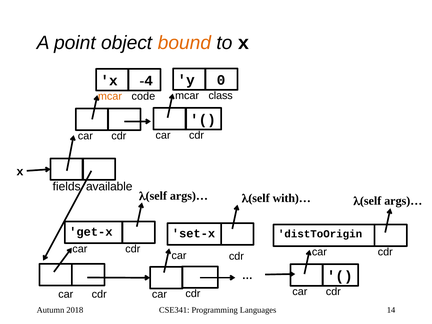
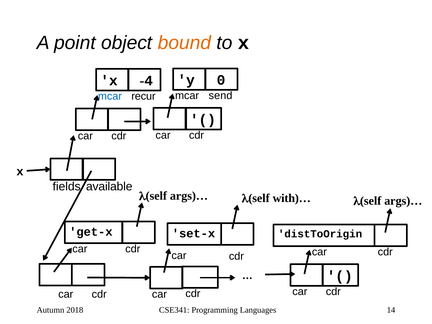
class: class -> send
mcar at (110, 96) colour: orange -> blue
code: code -> recur
